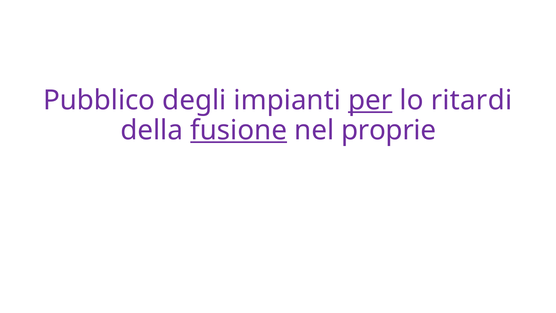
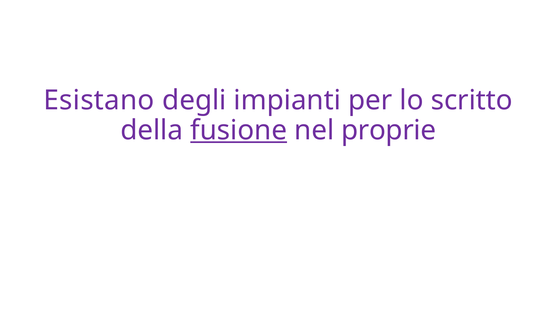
Pubblico: Pubblico -> Esistano
per underline: present -> none
ritardi: ritardi -> scritto
